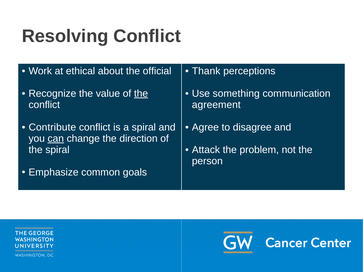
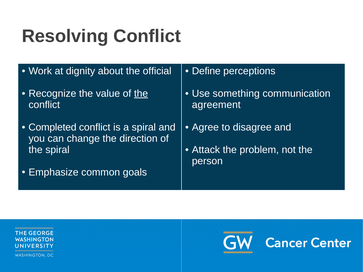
ethical: ethical -> dignity
Thank: Thank -> Define
Contribute: Contribute -> Completed
can underline: present -> none
